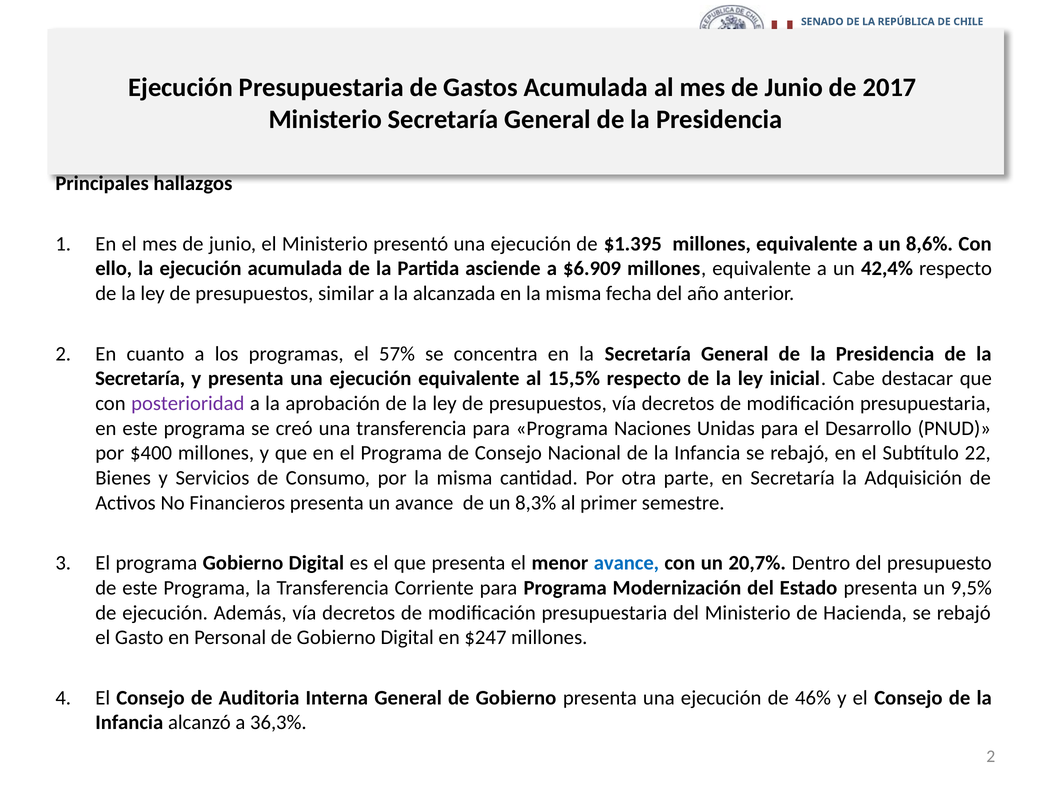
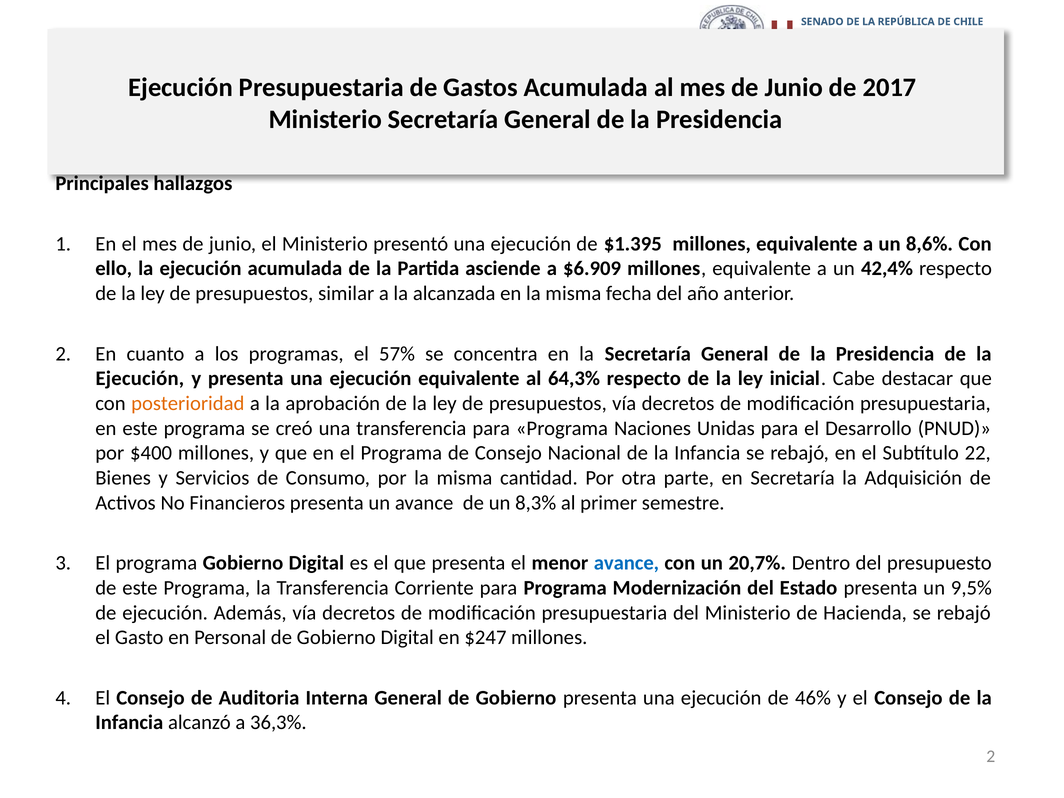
Secretaría at (140, 379): Secretaría -> Ejecución
15,5%: 15,5% -> 64,3%
posterioridad colour: purple -> orange
